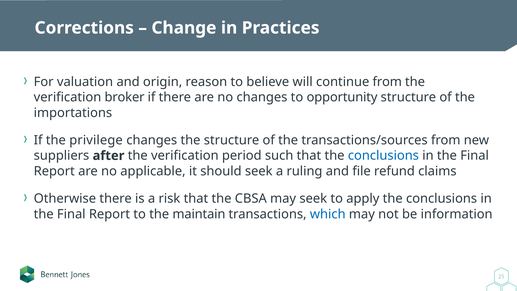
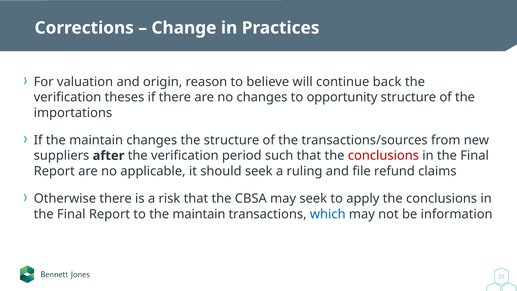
continue from: from -> back
broker: broker -> theses
If the privilege: privilege -> maintain
conclusions at (383, 156) colour: blue -> red
